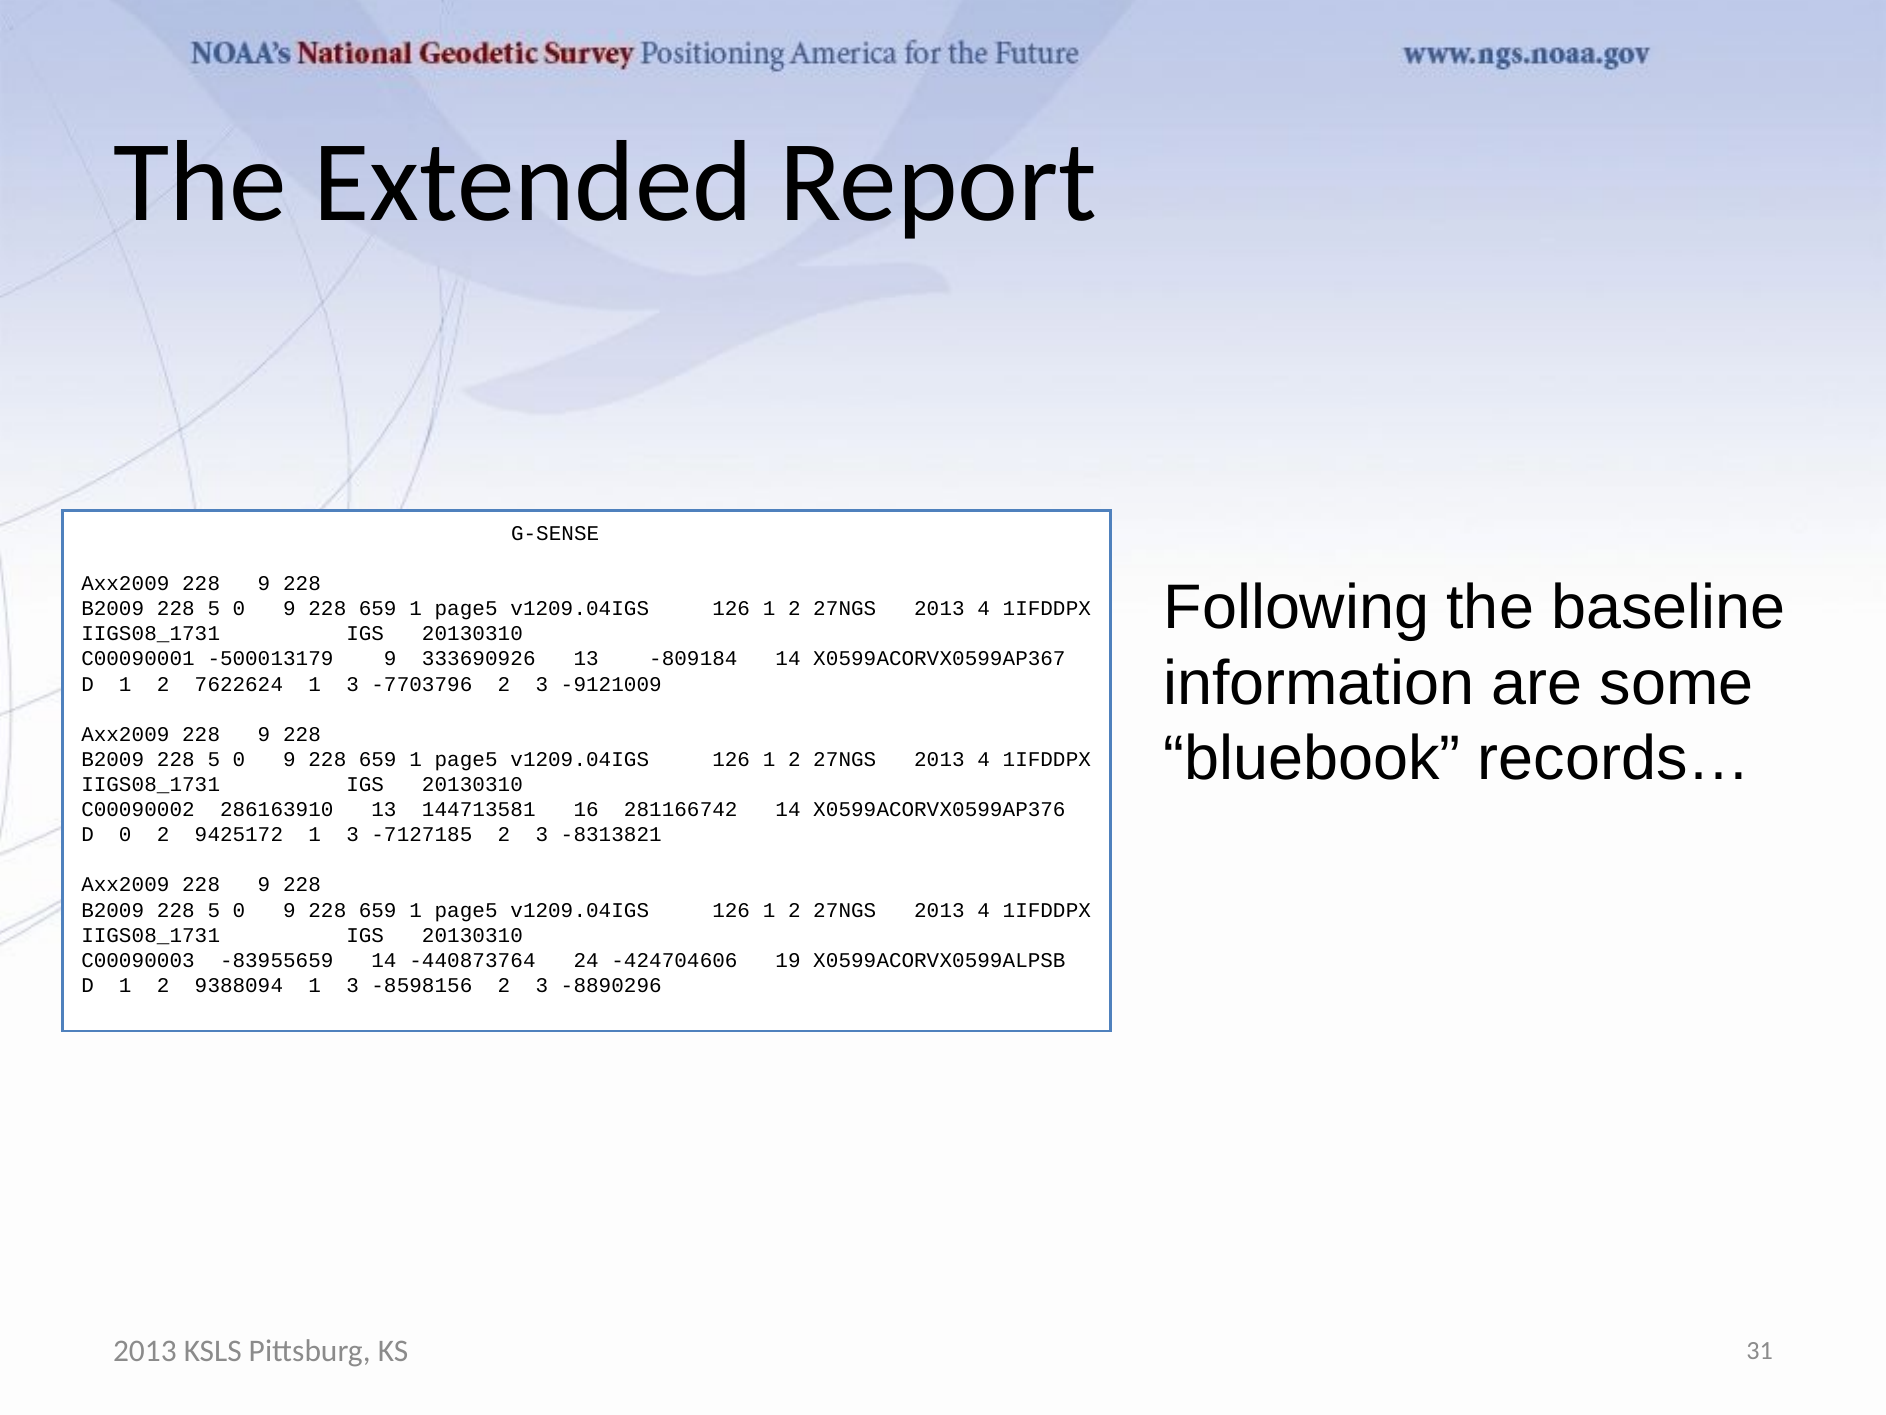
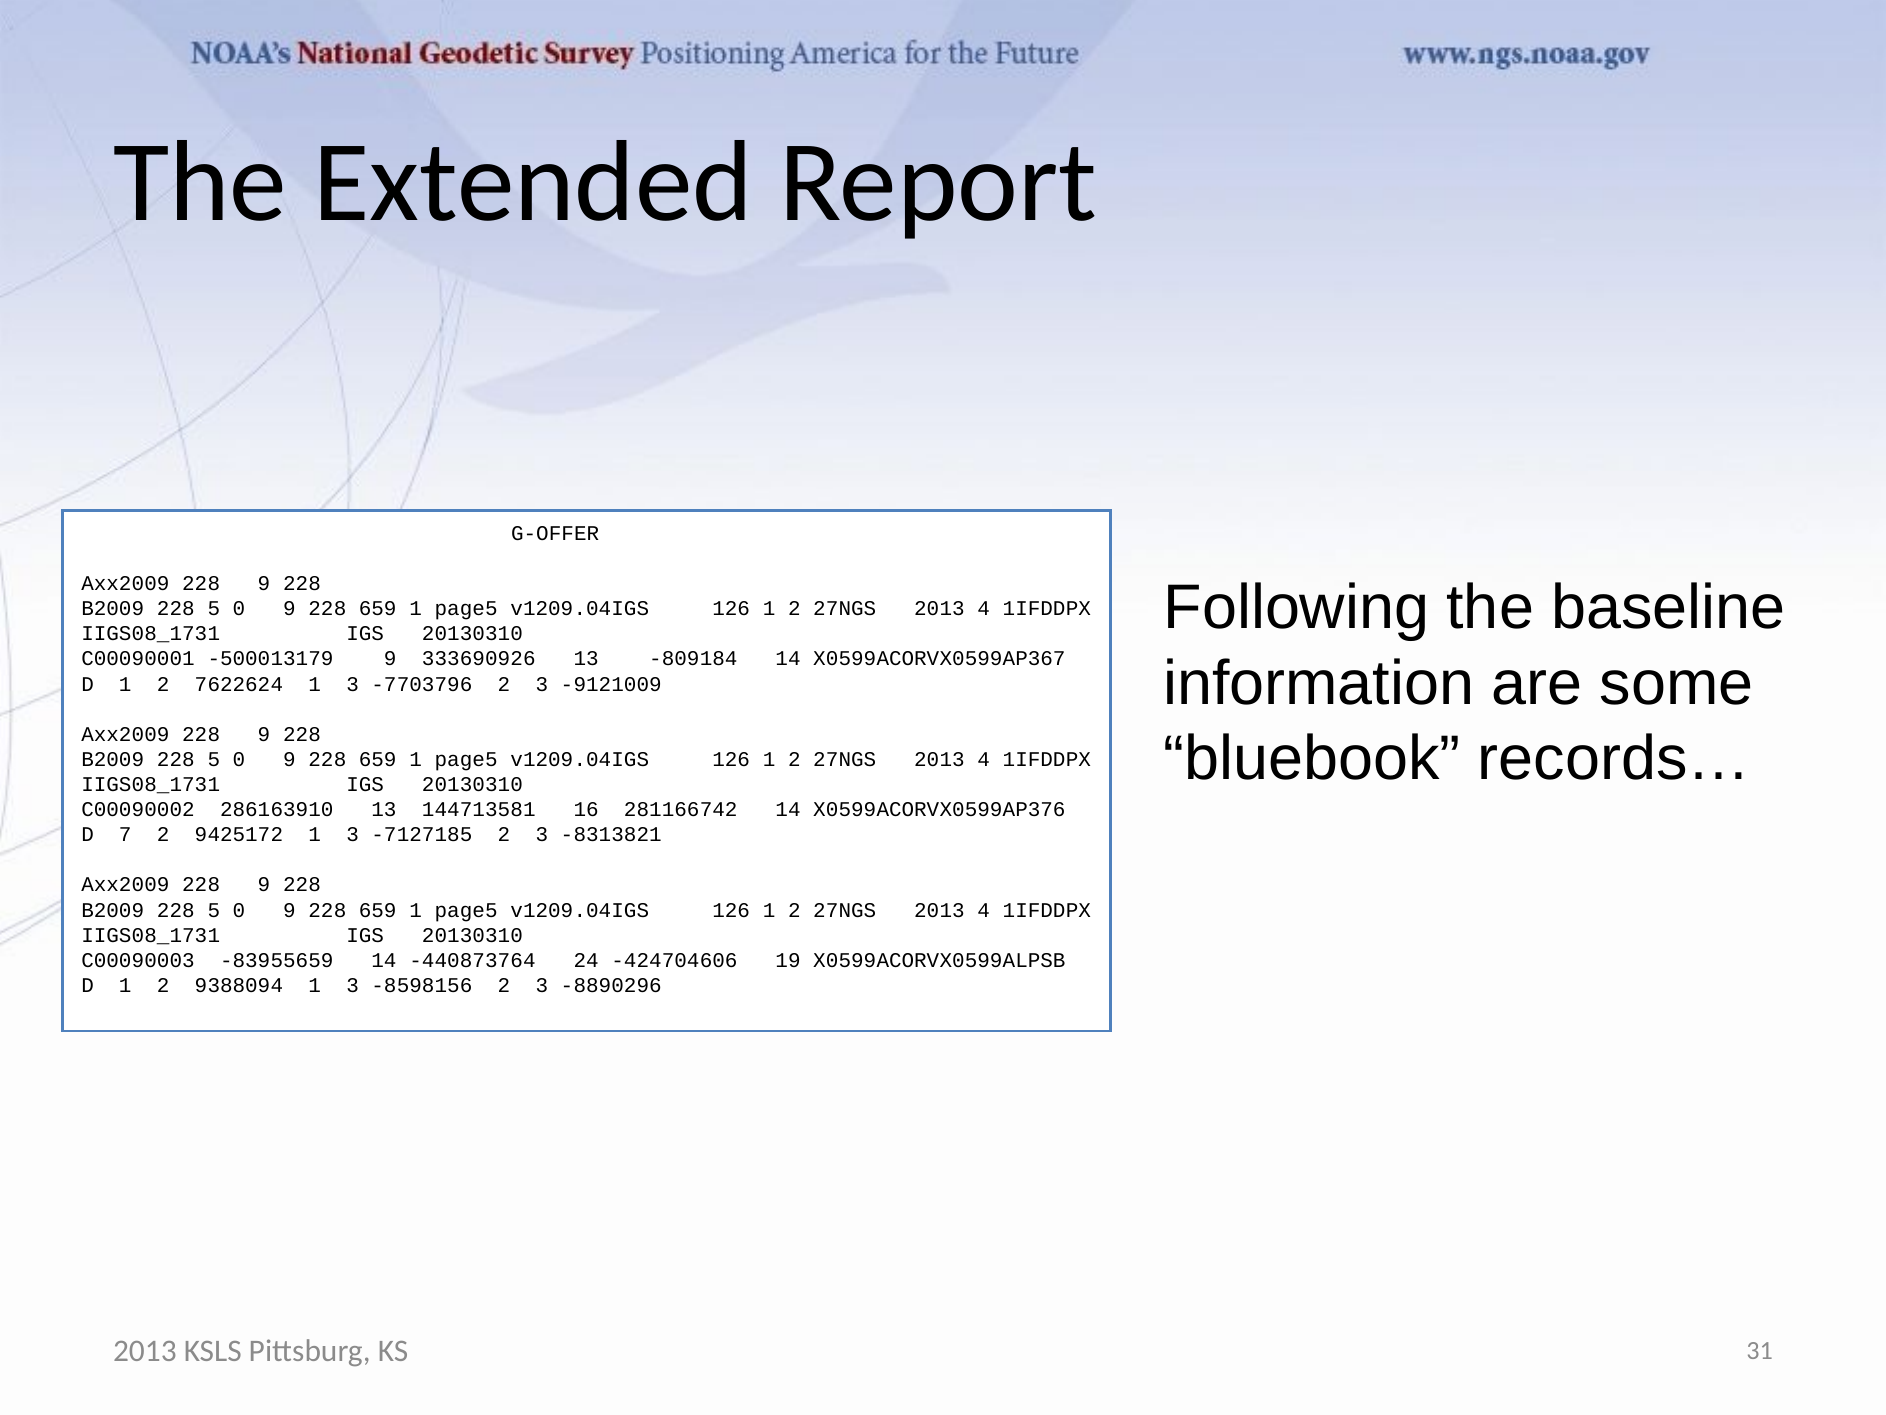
G-SENSE: G-SENSE -> G-OFFER
D 0: 0 -> 7
